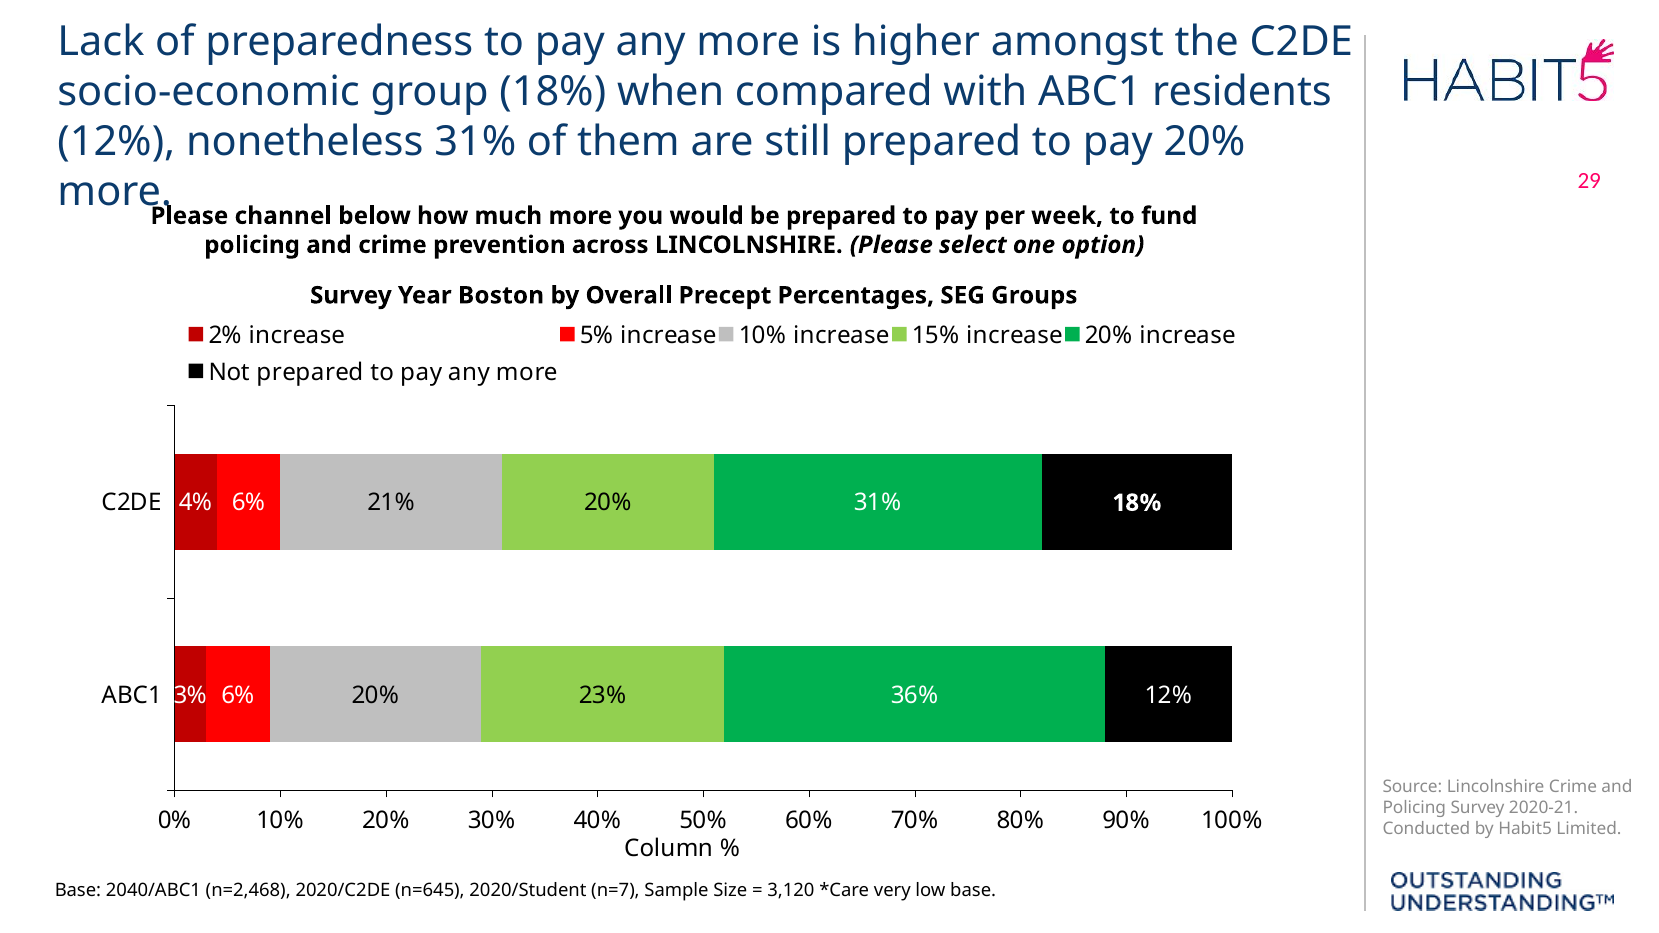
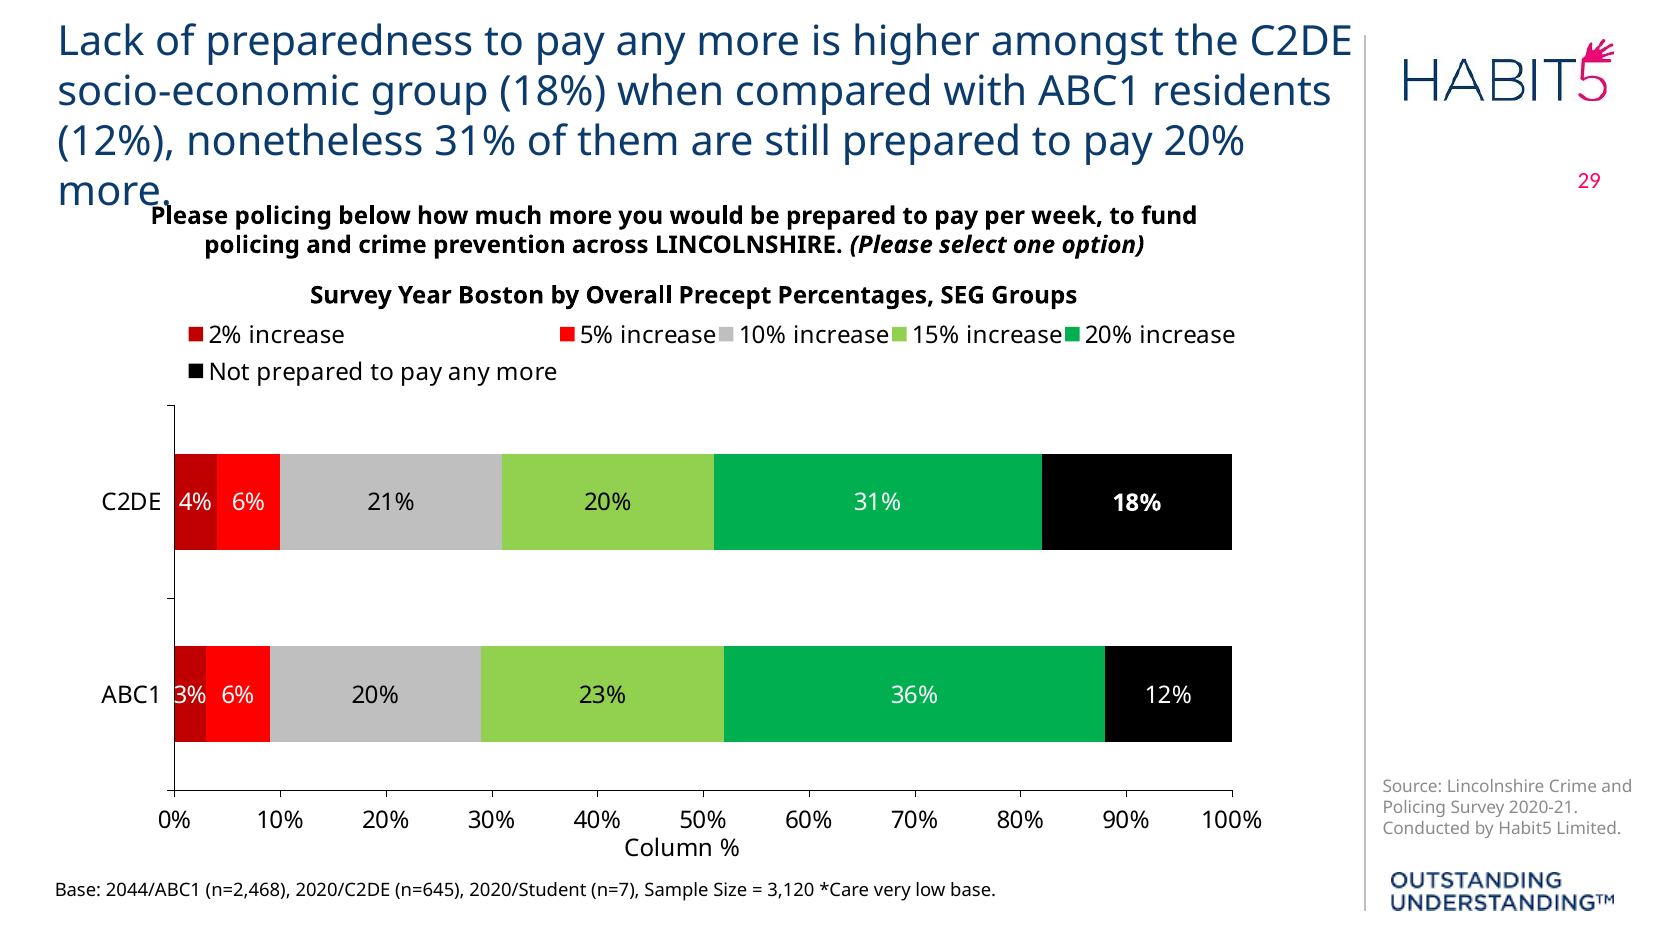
Please channel: channel -> policing
2040/ABC1: 2040/ABC1 -> 2044/ABC1
